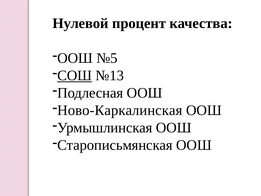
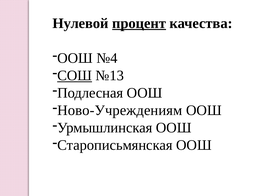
процент underline: none -> present
№5: №5 -> №4
Ново-Каркалинская: Ново-Каркалинская -> Ново-Учреждениям
